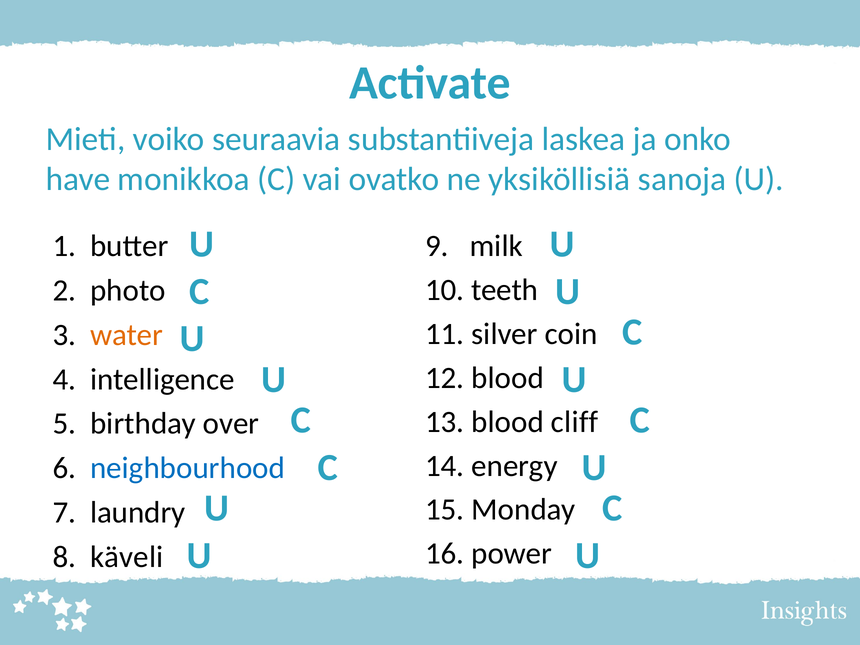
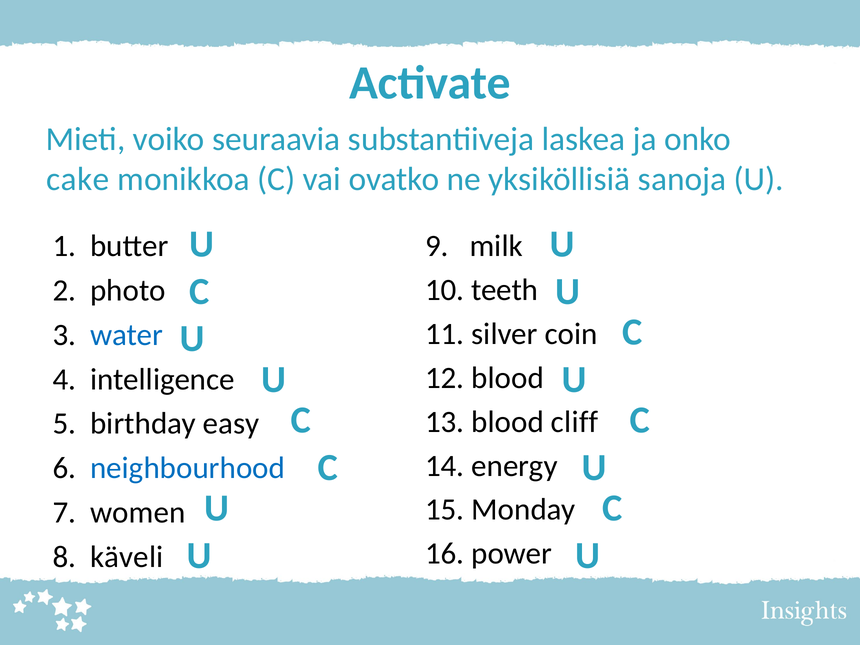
have: have -> cake
water colour: orange -> blue
over: over -> easy
laundry: laundry -> women
